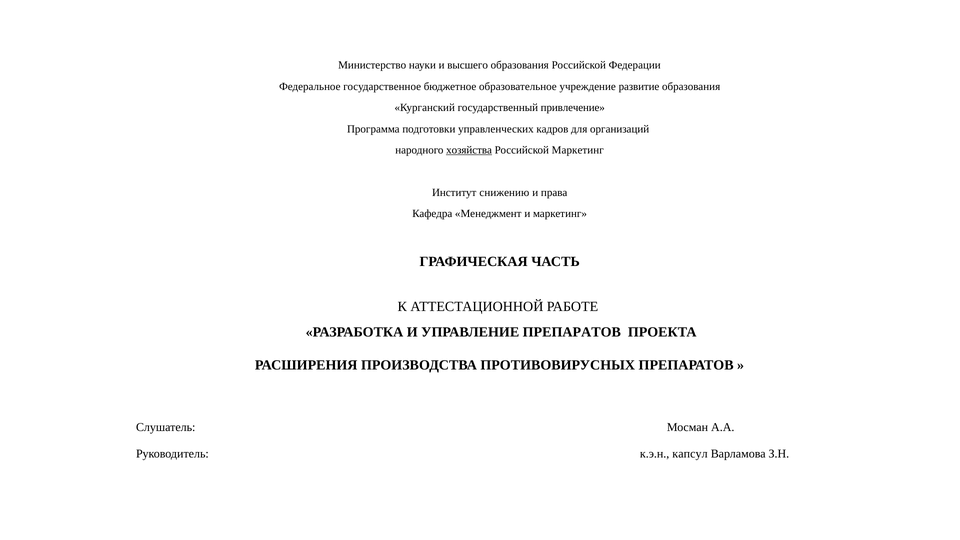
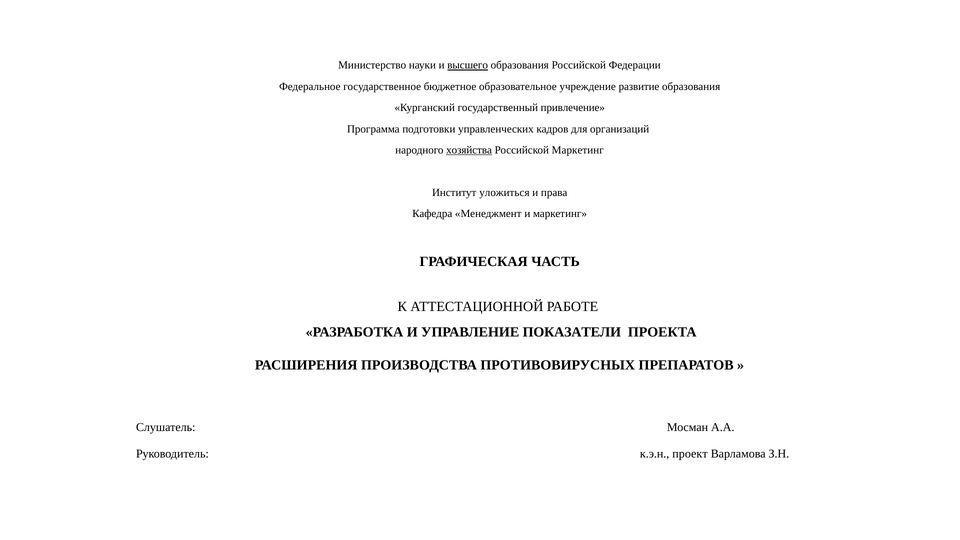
высшего underline: none -> present
снижению: снижению -> уложиться
УПРАВЛЕНИЕ ПРЕПАРАТОВ: ПРЕПАРАТОВ -> ПОКАЗАТЕЛИ
капсул: капсул -> проект
